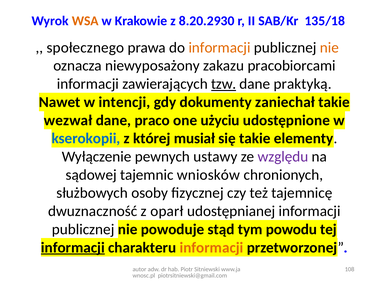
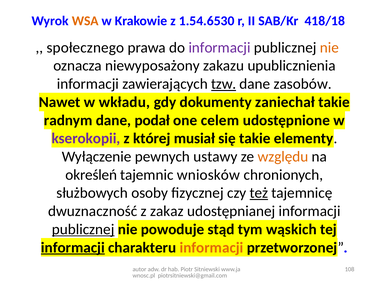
8.20.2930: 8.20.2930 -> 1.54.6530
135/18: 135/18 -> 418/18
informacji at (220, 48) colour: orange -> purple
pracobiorcami: pracobiorcami -> upublicznienia
praktyką: praktyką -> zasobów
intencji: intencji -> wkładu
wezwał: wezwał -> radnym
praco: praco -> podał
użyciu: użyciu -> celem
kserokopii colour: blue -> purple
względu colour: purple -> orange
sądowej: sądowej -> określeń
też underline: none -> present
oparł: oparł -> zakaz
publicznej at (83, 230) underline: none -> present
powodu: powodu -> wąskich
